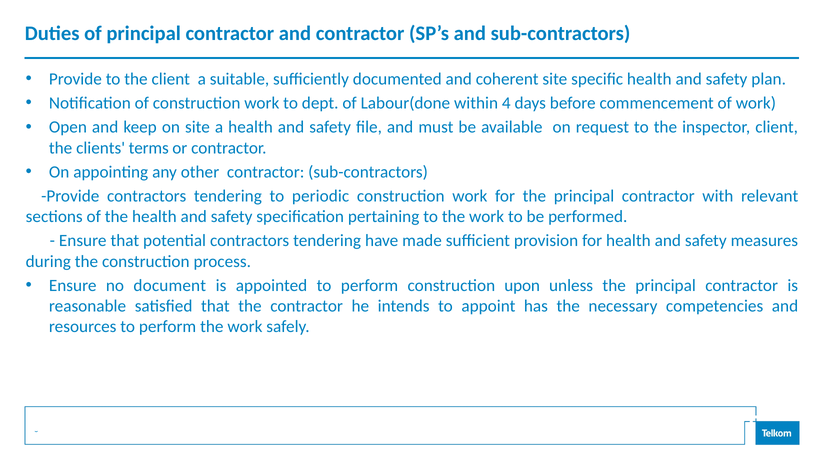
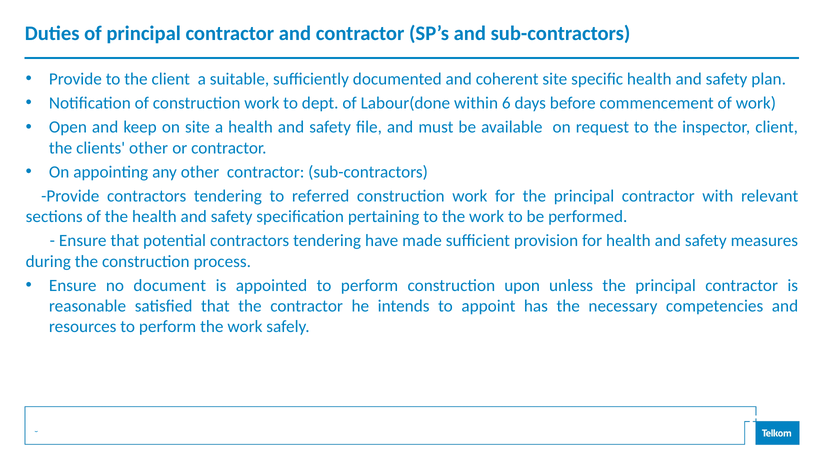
within 4: 4 -> 6
clients terms: terms -> other
periodic: periodic -> referred
